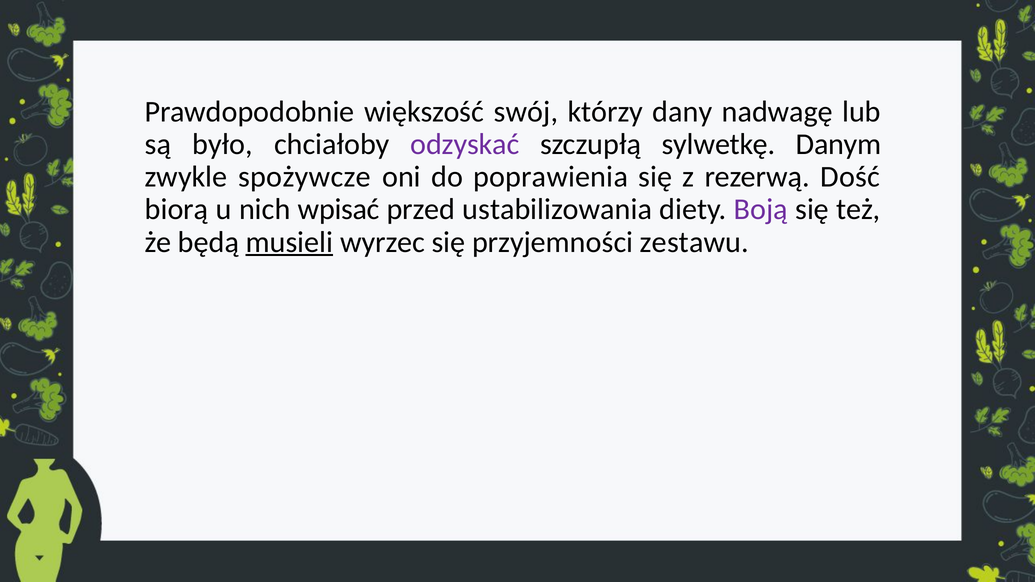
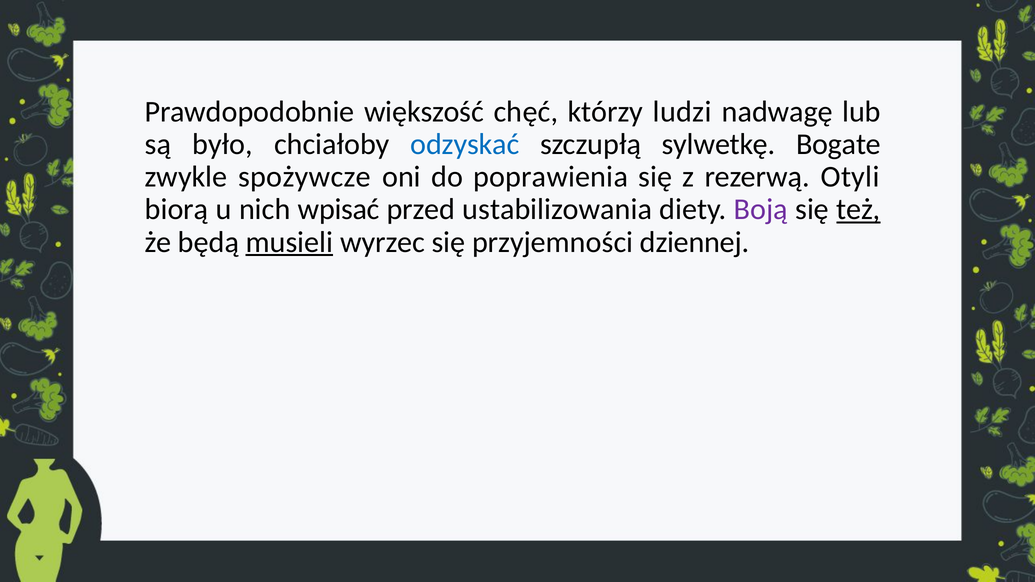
swój: swój -> chęć
dany: dany -> ludzi
odzyskać colour: purple -> blue
Danym: Danym -> Bogate
Dość: Dość -> Otyli
też underline: none -> present
zestawu: zestawu -> dziennej
